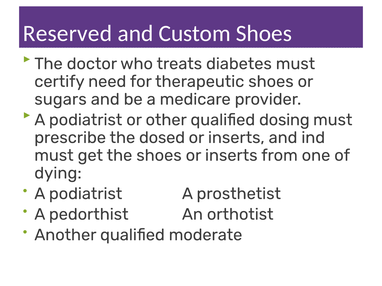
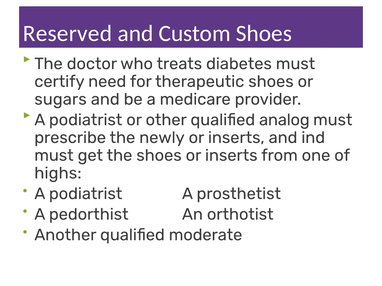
dosing: dosing -> analog
dosed: dosed -> newly
dying: dying -> highs
